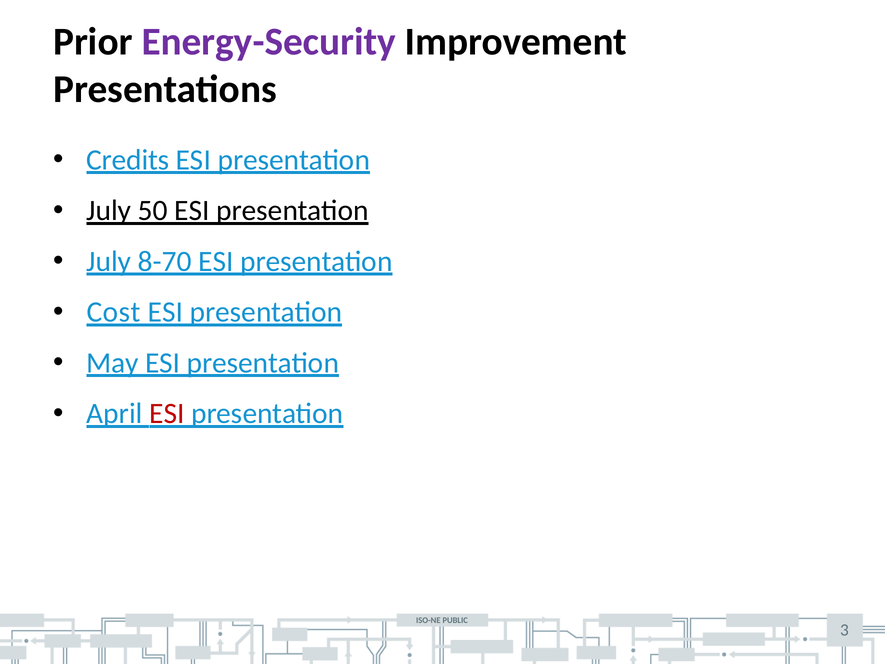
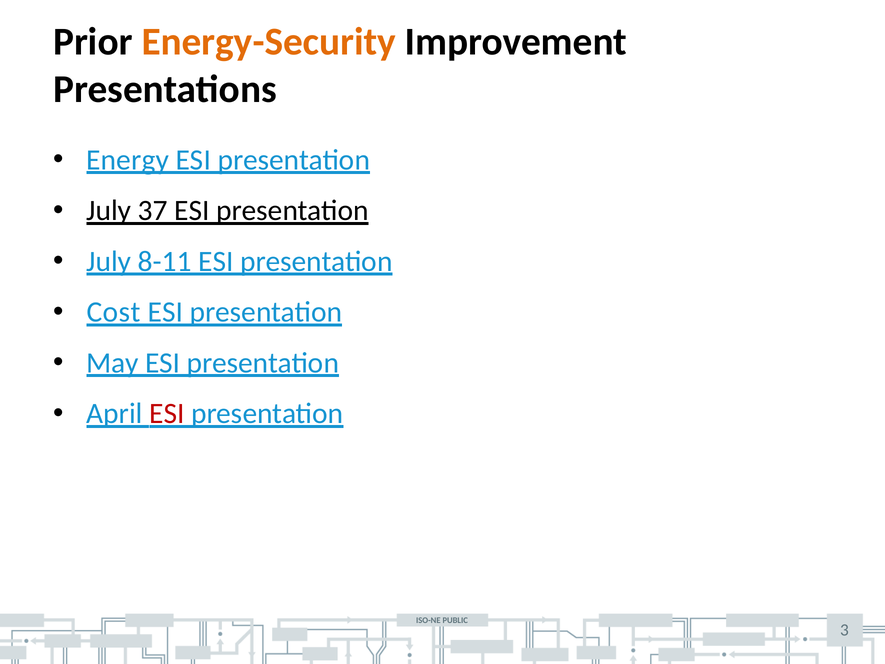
Energy-Security colour: purple -> orange
Credits: Credits -> Energy
50: 50 -> 37
8-70: 8-70 -> 8-11
